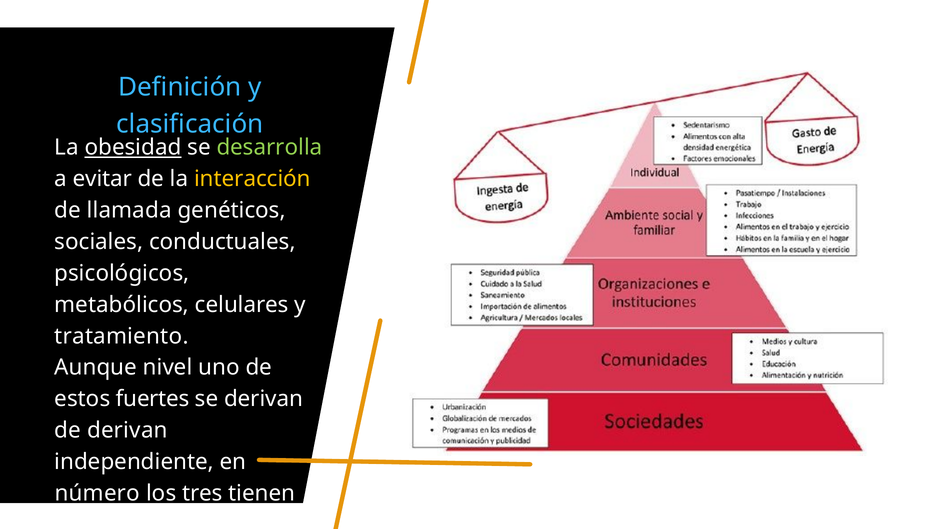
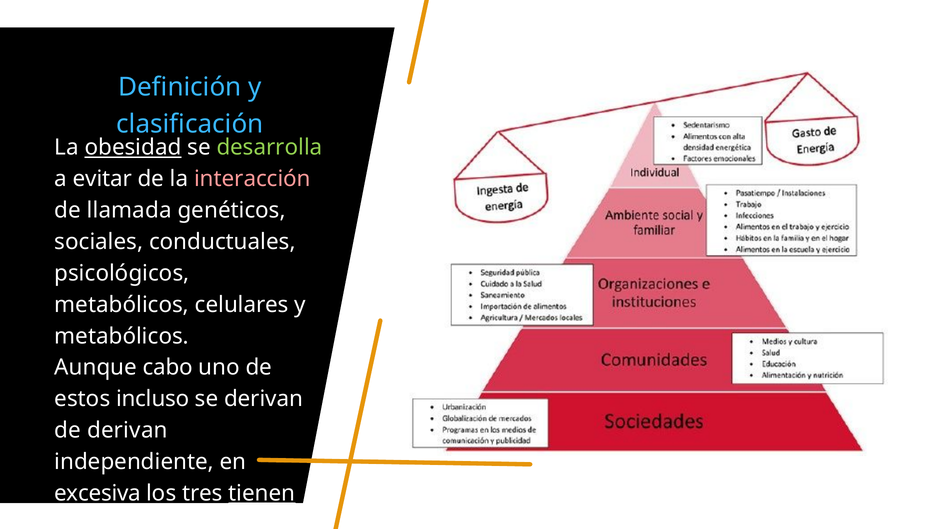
interacción colour: yellow -> pink
tratamiento at (122, 336): tratamiento -> metabólicos
Aunque nivel: nivel -> cabo
estos fuertes: fuertes -> incluso
número: número -> excesiva
tienen underline: none -> present
